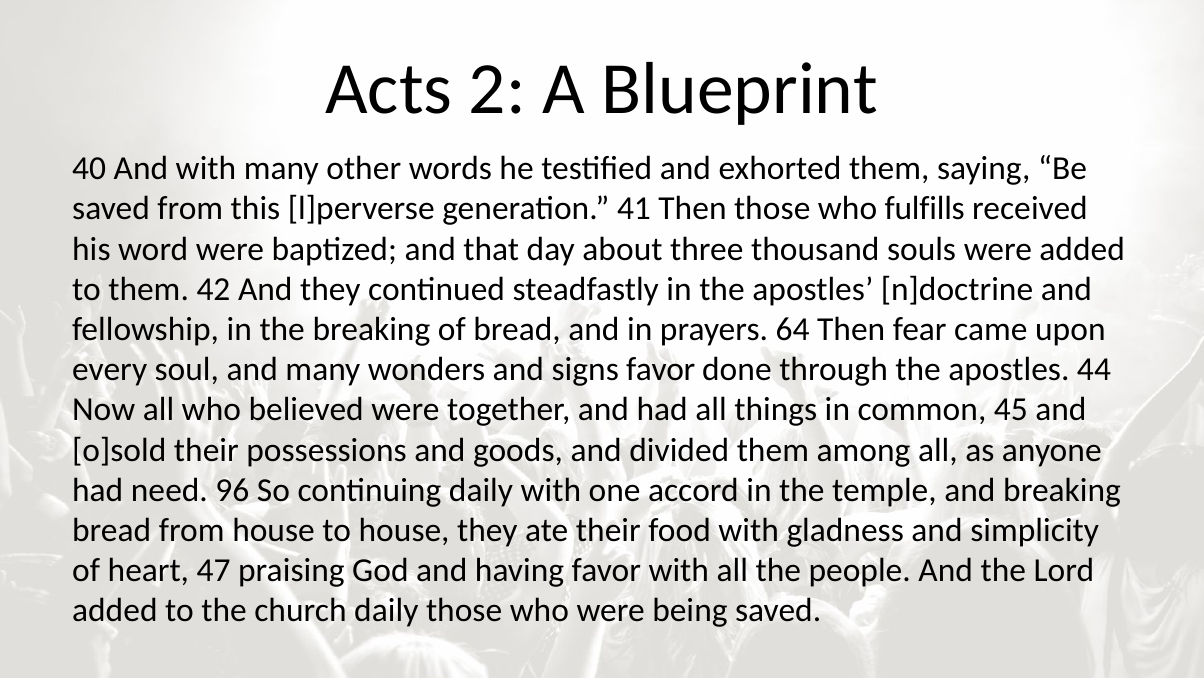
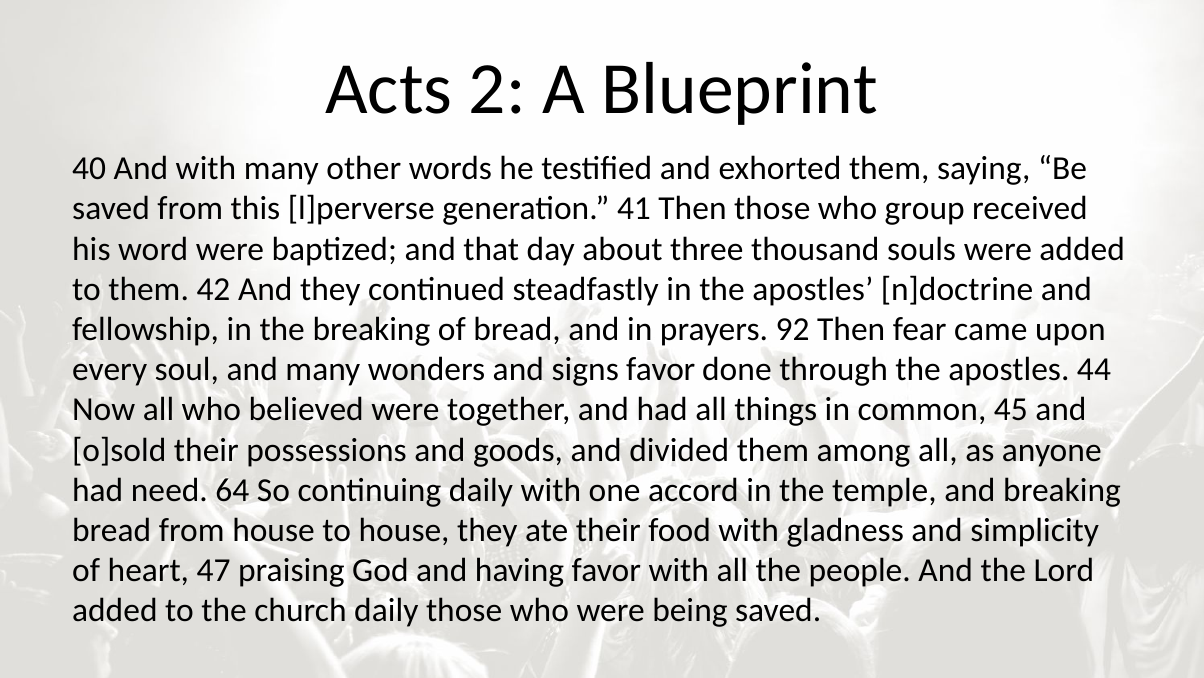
fulfills: fulfills -> group
64: 64 -> 92
96: 96 -> 64
